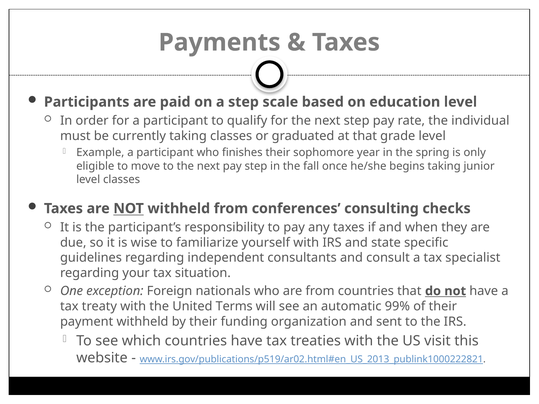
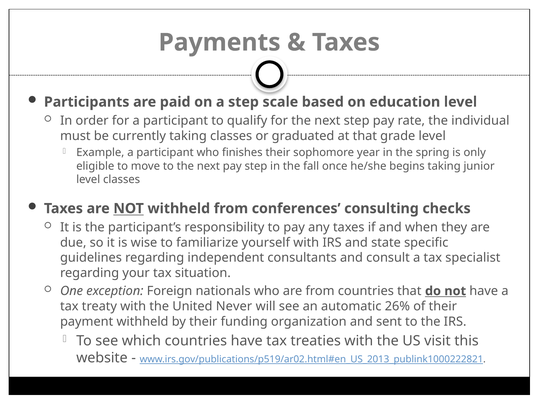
Terms: Terms -> Never
99%: 99% -> 26%
